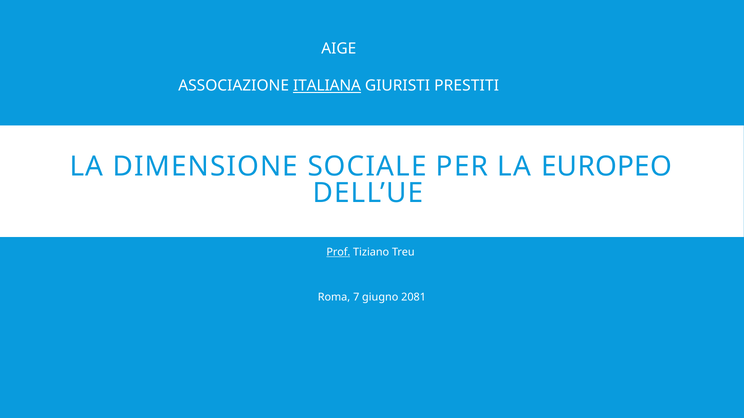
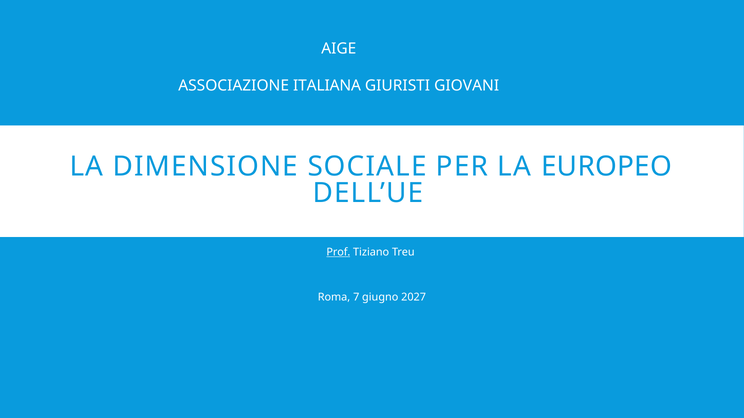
ITALIANA underline: present -> none
PRESTITI: PRESTITI -> GIOVANI
2081: 2081 -> 2027
